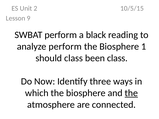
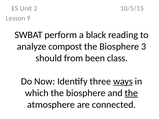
analyze perform: perform -> compost
1: 1 -> 3
should class: class -> from
ways underline: none -> present
